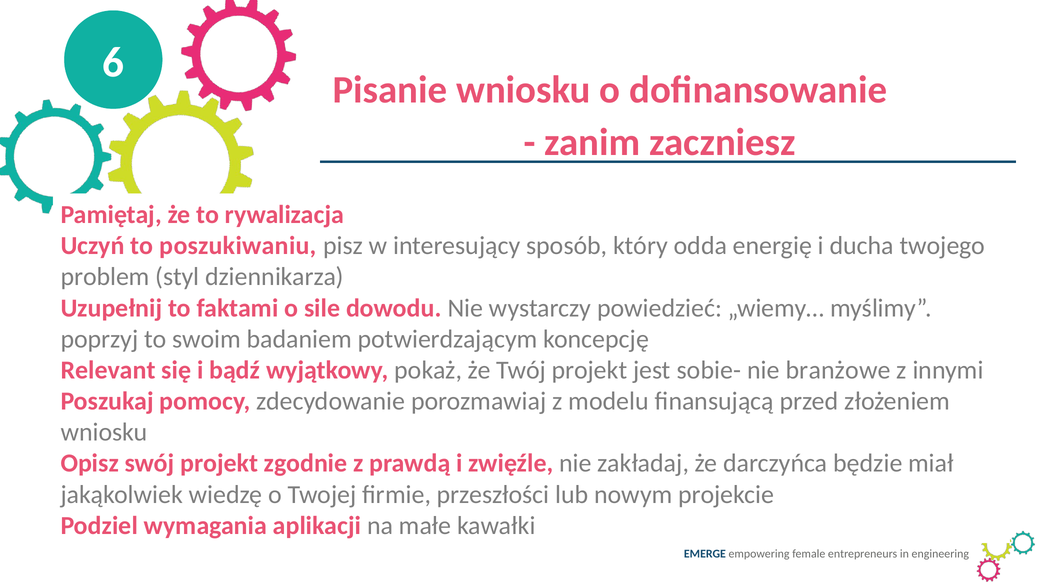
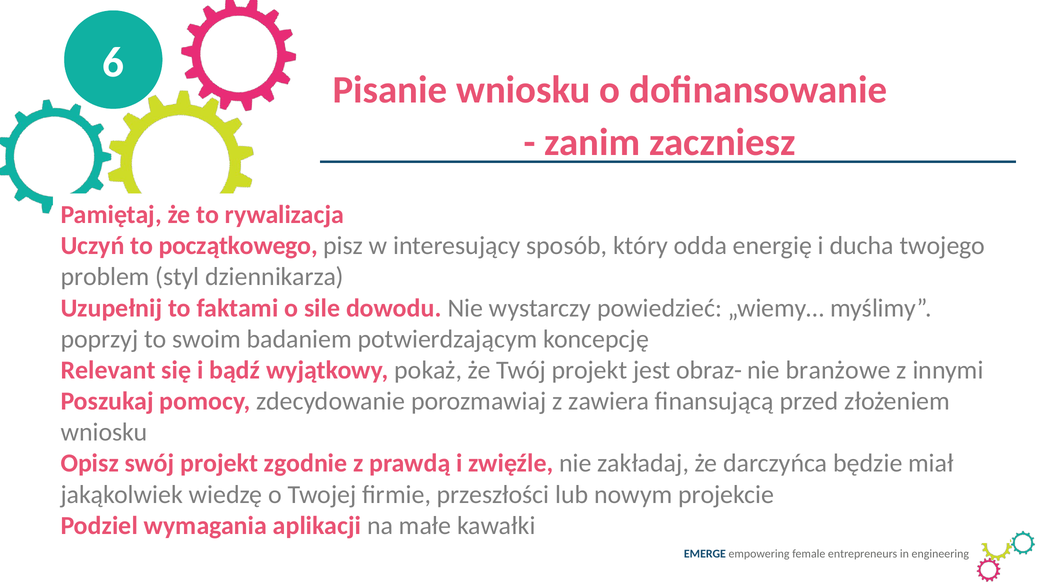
poszukiwaniu: poszukiwaniu -> początkowego
sobie-: sobie- -> obraz-
modelu: modelu -> zawiera
